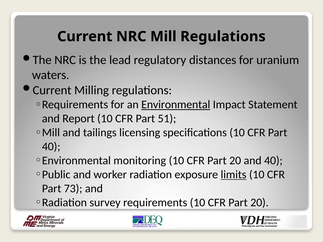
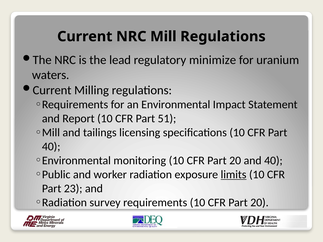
distances: distances -> minimize
Environmental underline: present -> none
73: 73 -> 23
